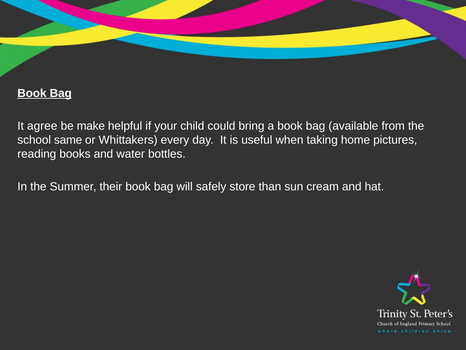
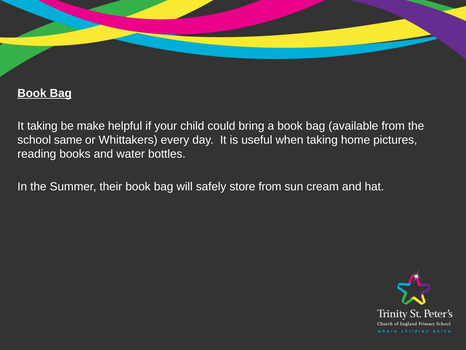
It agree: agree -> taking
store than: than -> from
